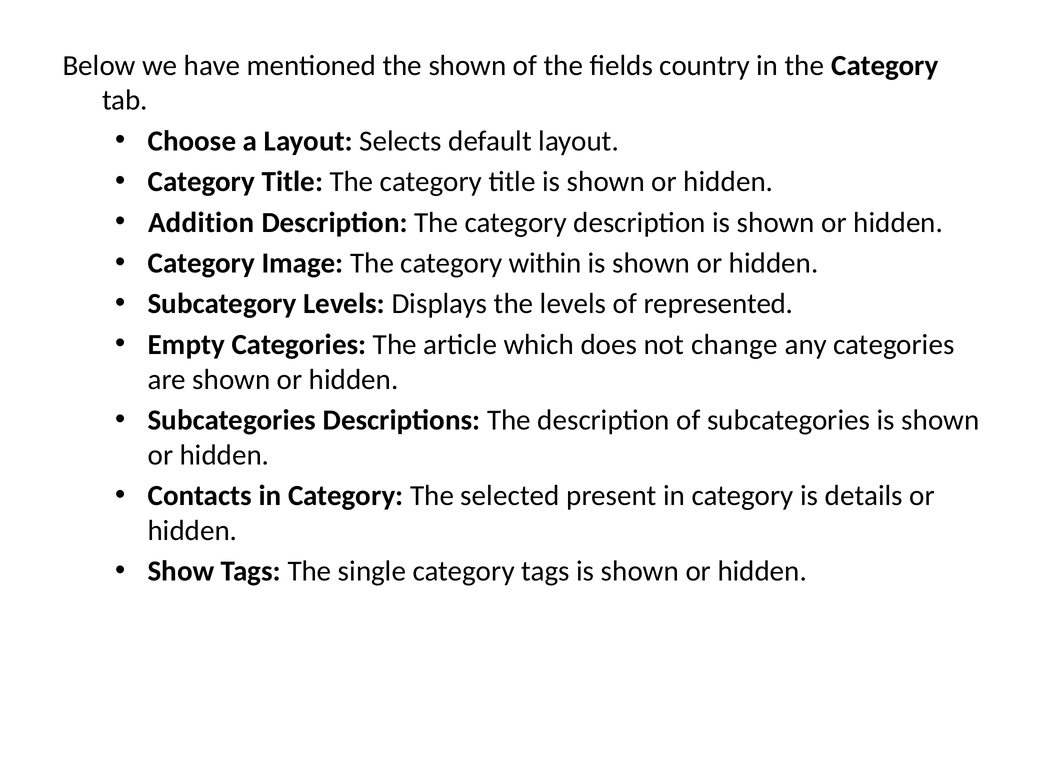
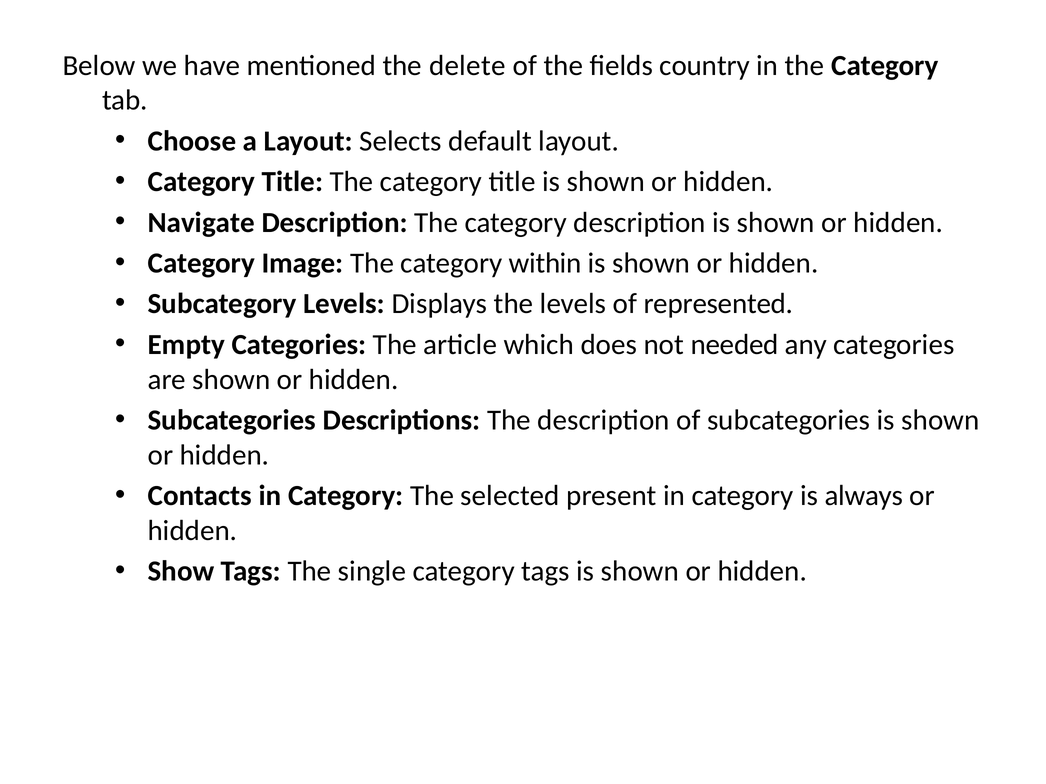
the shown: shown -> delete
Addition: Addition -> Navigate
change: change -> needed
details: details -> always
